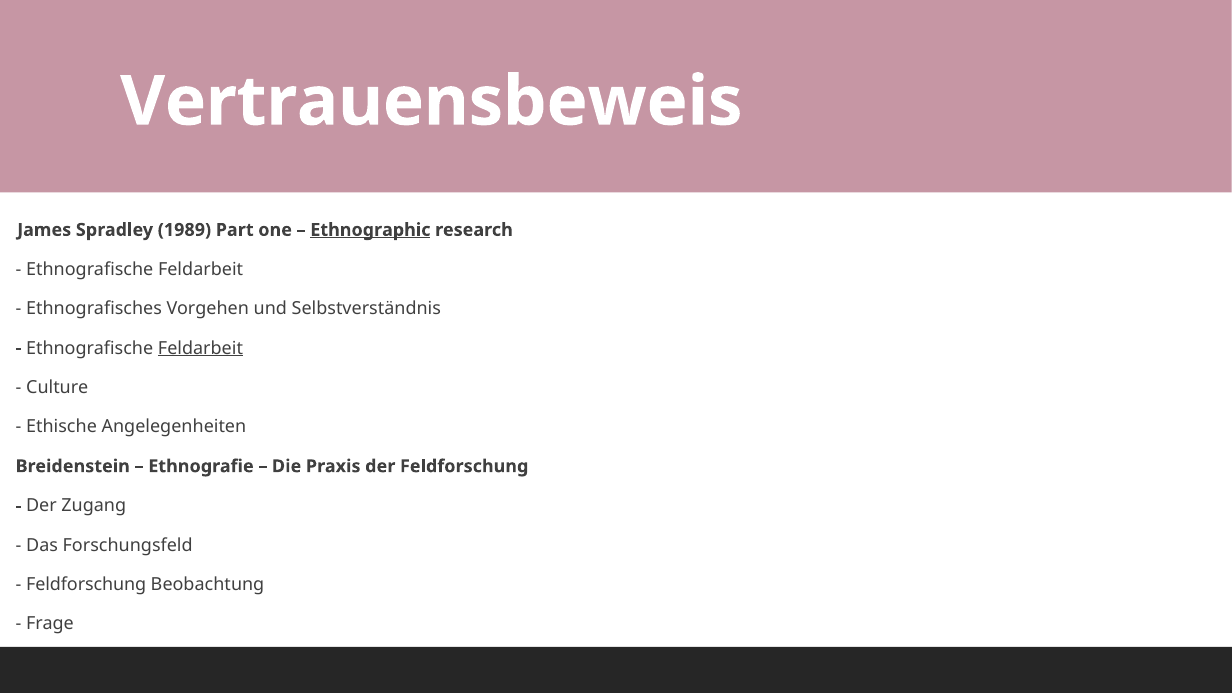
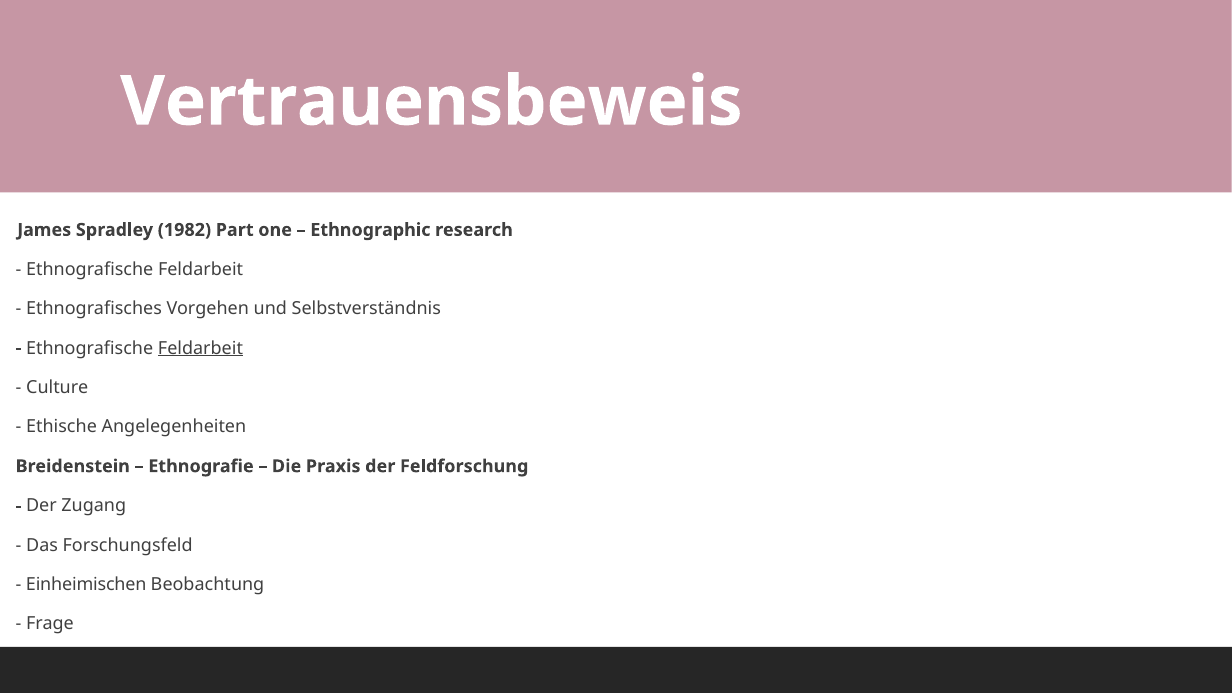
1989: 1989 -> 1982
Ethnographic underline: present -> none
Feldforschung at (86, 584): Feldforschung -> Einheimischen
